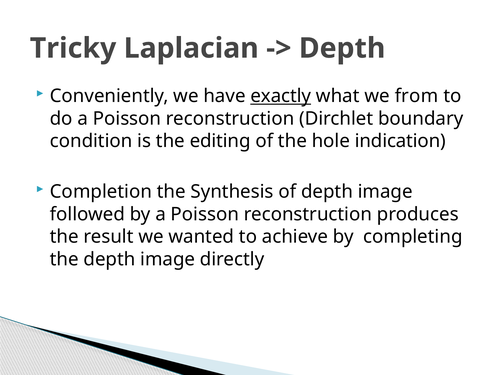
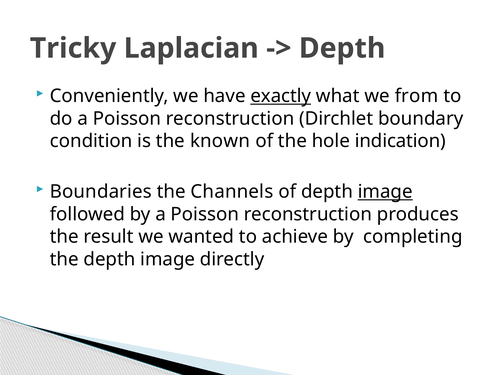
editing: editing -> known
Completion: Completion -> Boundaries
Synthesis: Synthesis -> Channels
image at (385, 191) underline: none -> present
